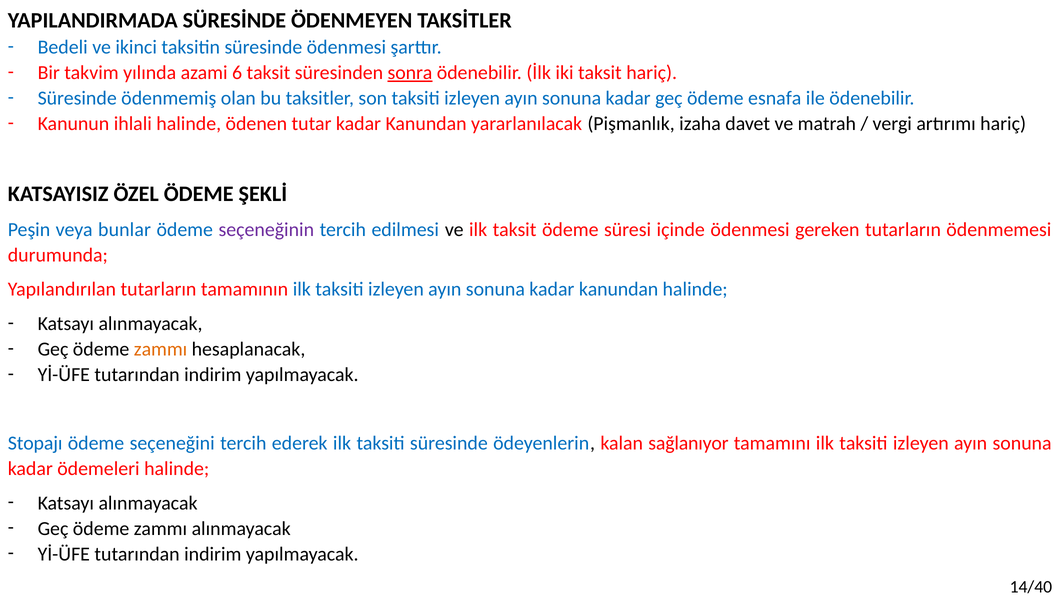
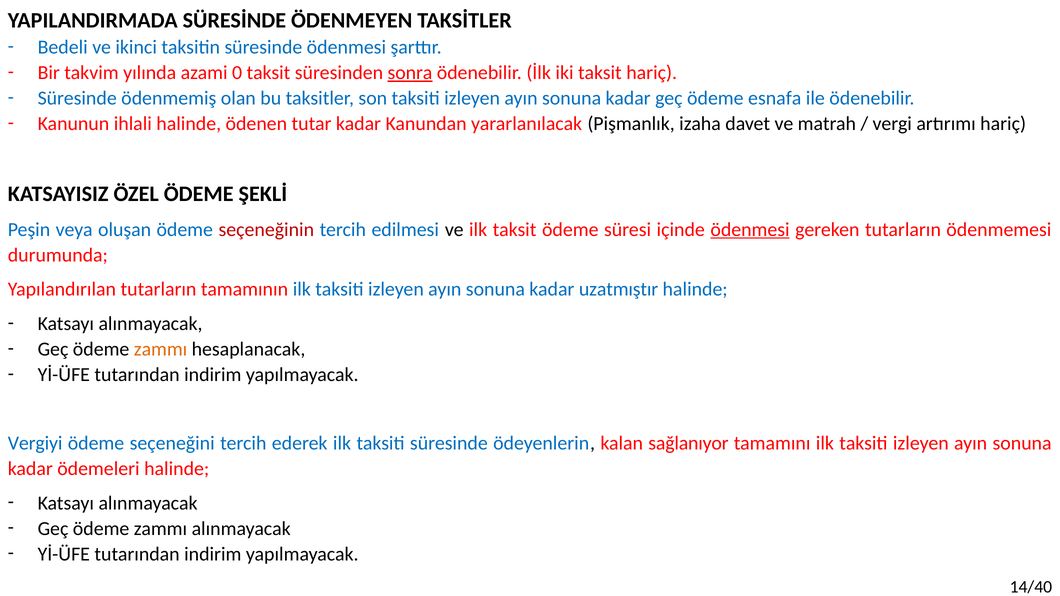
6: 6 -> 0
bunlar: bunlar -> oluşan
seçeneğinin colour: purple -> red
ödenmesi at (750, 230) underline: none -> present
sonuna kadar kanundan: kanundan -> uzatmıştır
Stopajı: Stopajı -> Vergiyi
